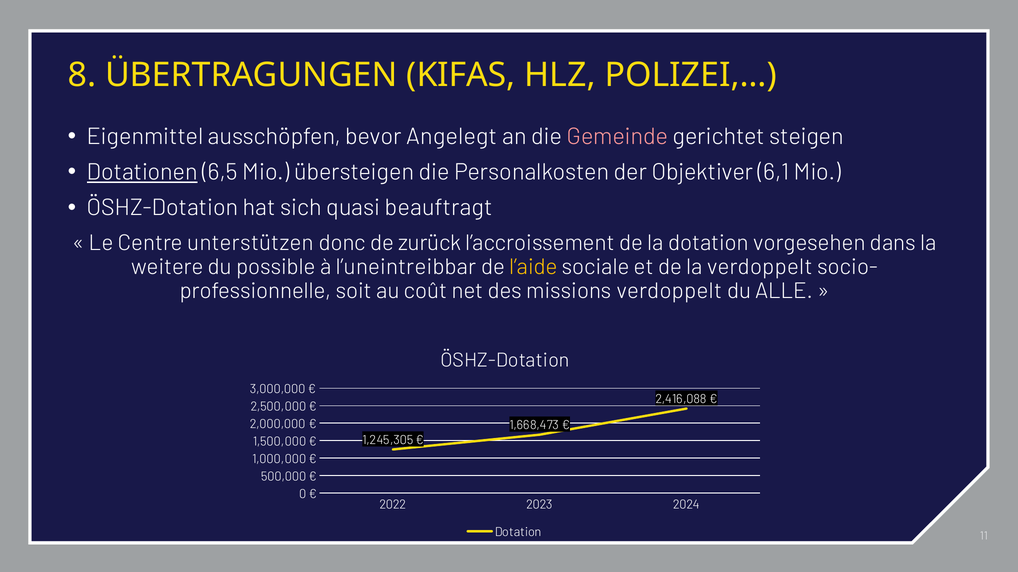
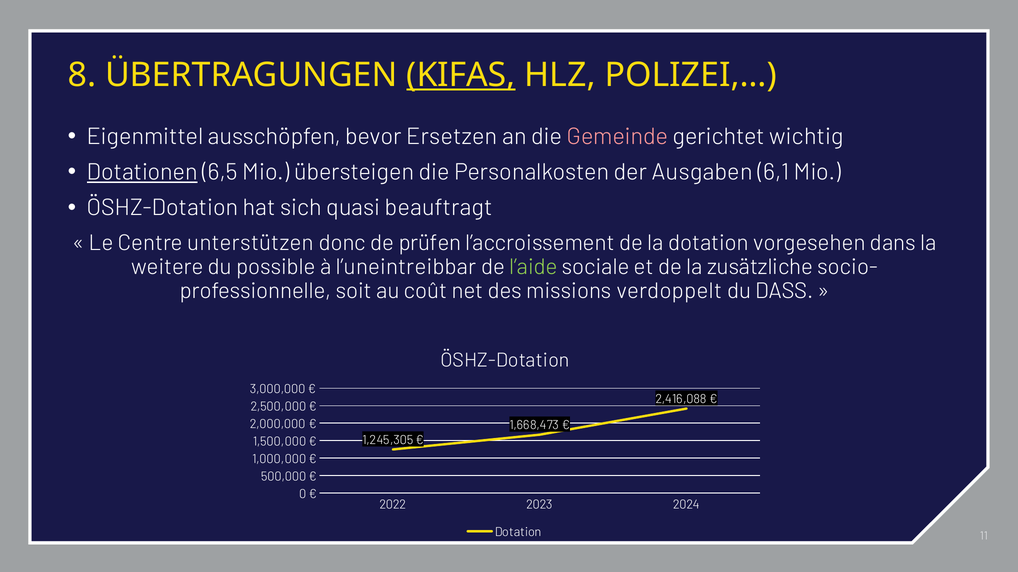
KIFAS underline: none -> present
Angelegt: Angelegt -> Ersetzen
steigen: steigen -> wichtig
Objektiver: Objektiver -> Ausgaben
zurück: zurück -> prüfen
l’aide colour: yellow -> light green
la verdoppelt: verdoppelt -> zusätzliche
ALLE: ALLE -> DASS
